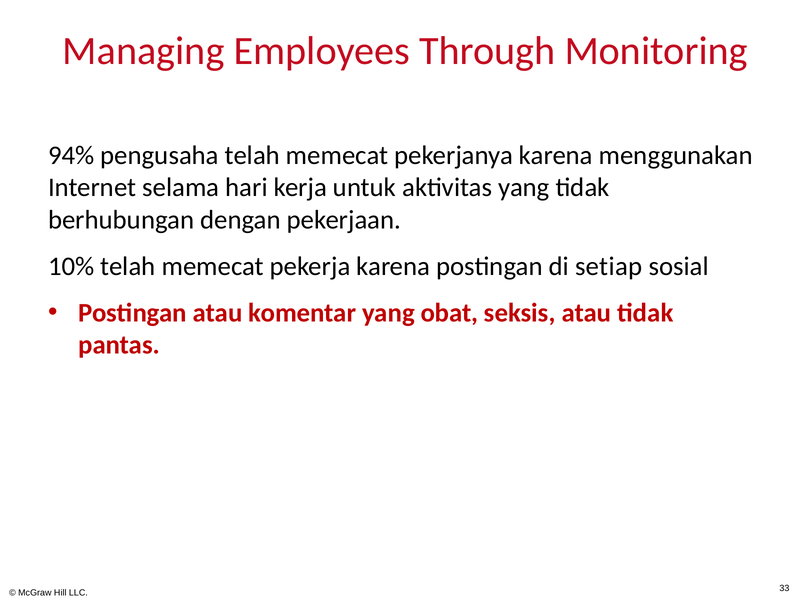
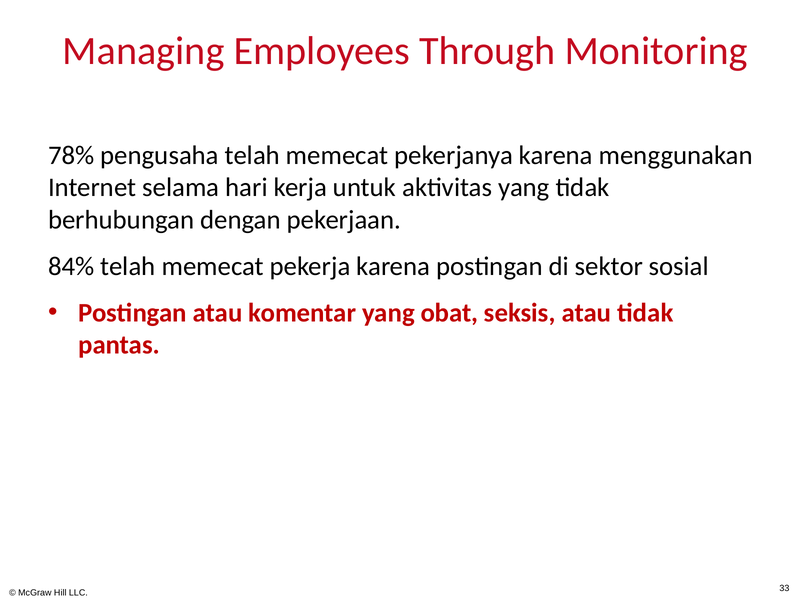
94%: 94% -> 78%
10%: 10% -> 84%
setiap: setiap -> sektor
